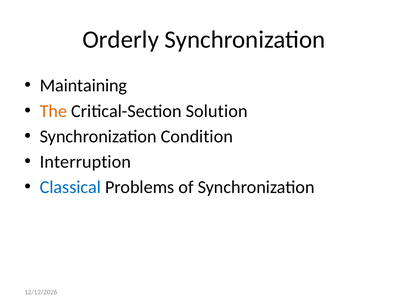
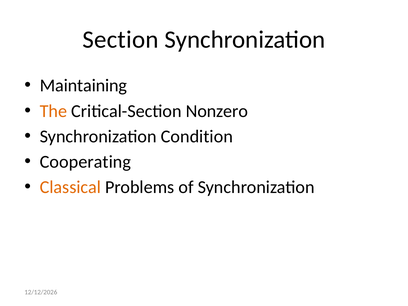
Orderly: Orderly -> Section
Solution: Solution -> Nonzero
Interruption: Interruption -> Cooperating
Classical colour: blue -> orange
